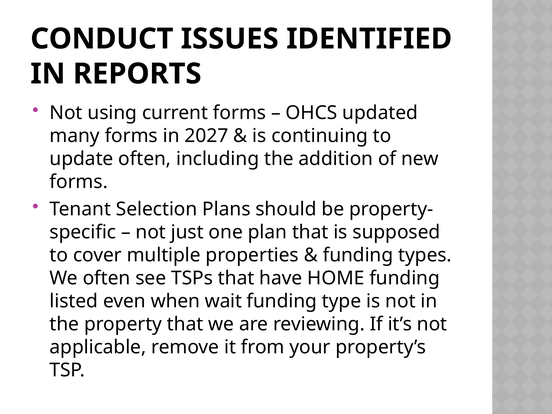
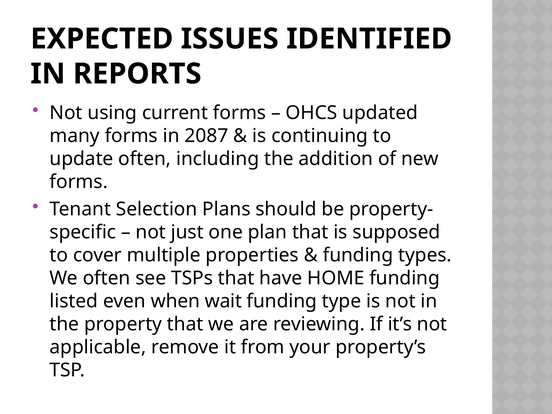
CONDUCT: CONDUCT -> EXPECTED
2027: 2027 -> 2087
